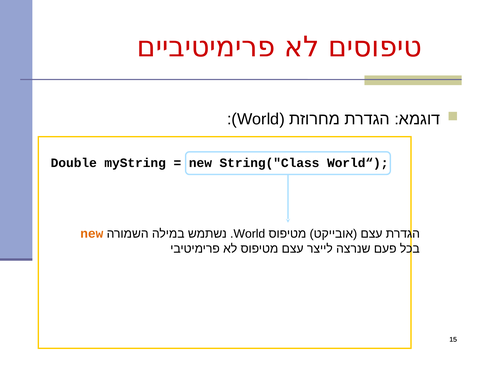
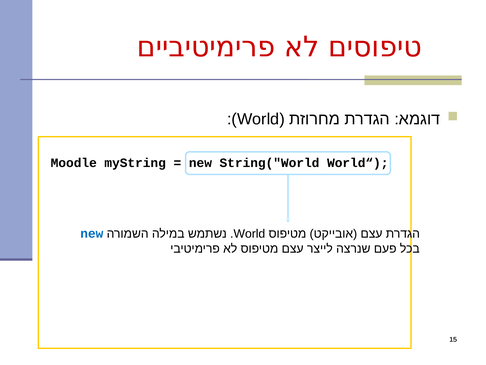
Double: Double -> Moodle
String("Class: String("Class -> String("World
new at (92, 233) colour: orange -> blue
